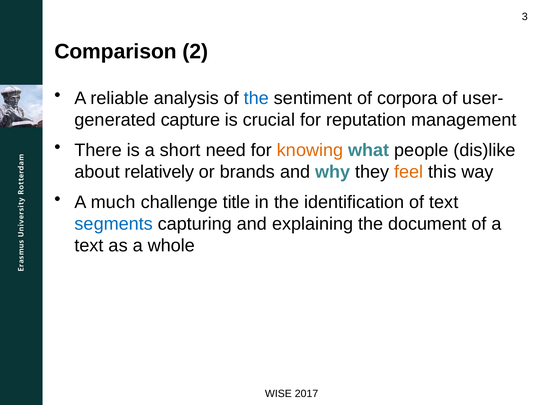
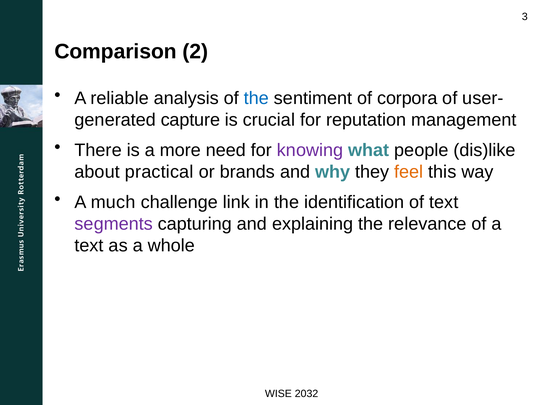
short: short -> more
knowing colour: orange -> purple
relatively: relatively -> practical
title: title -> link
segments colour: blue -> purple
document: document -> relevance
2017: 2017 -> 2032
